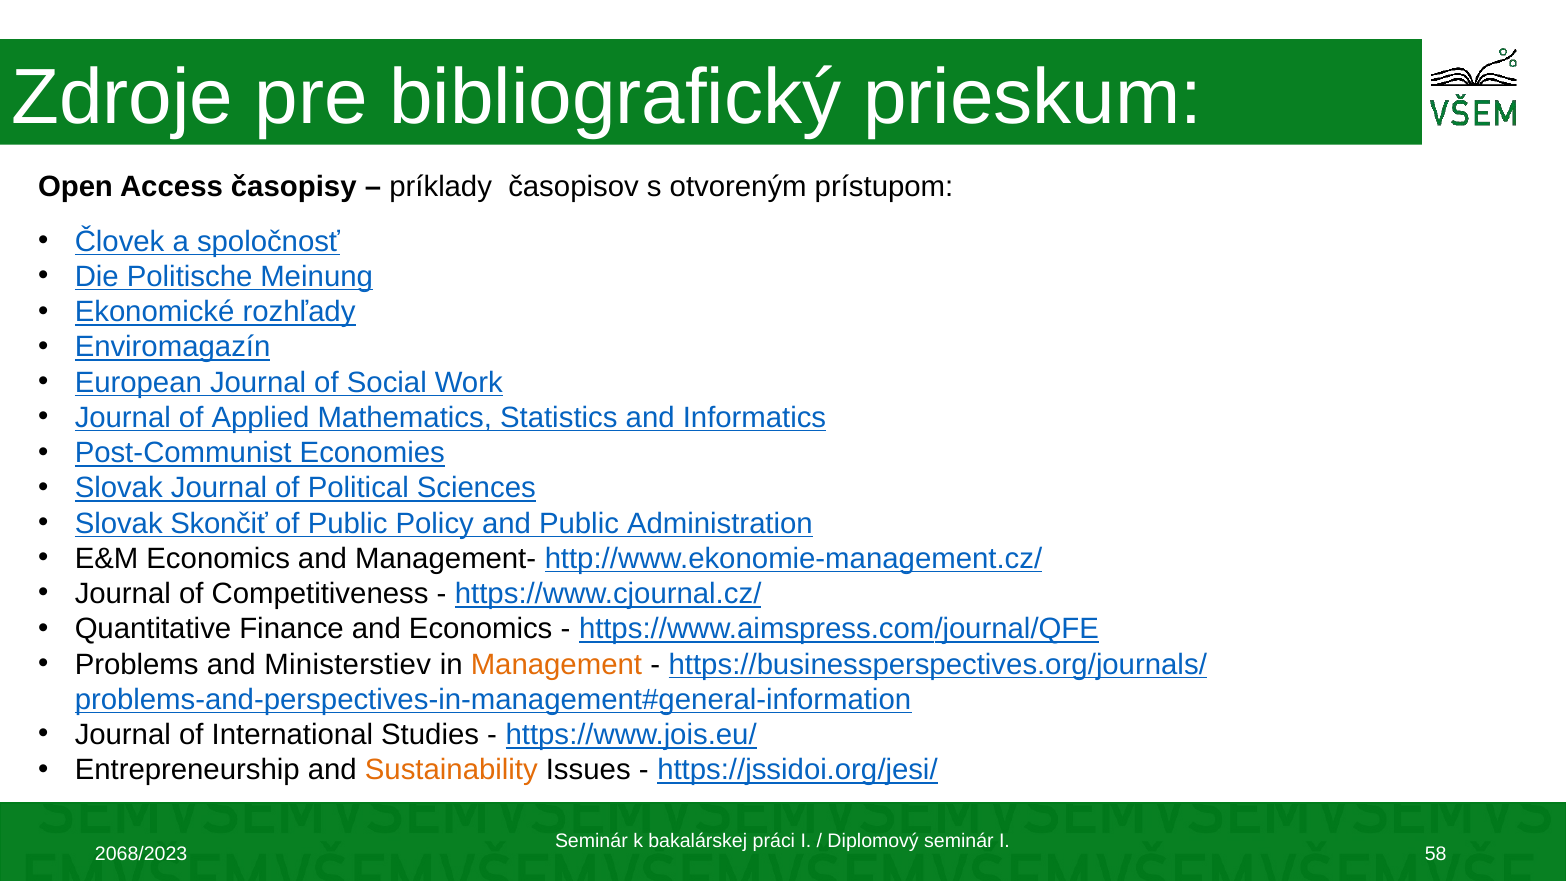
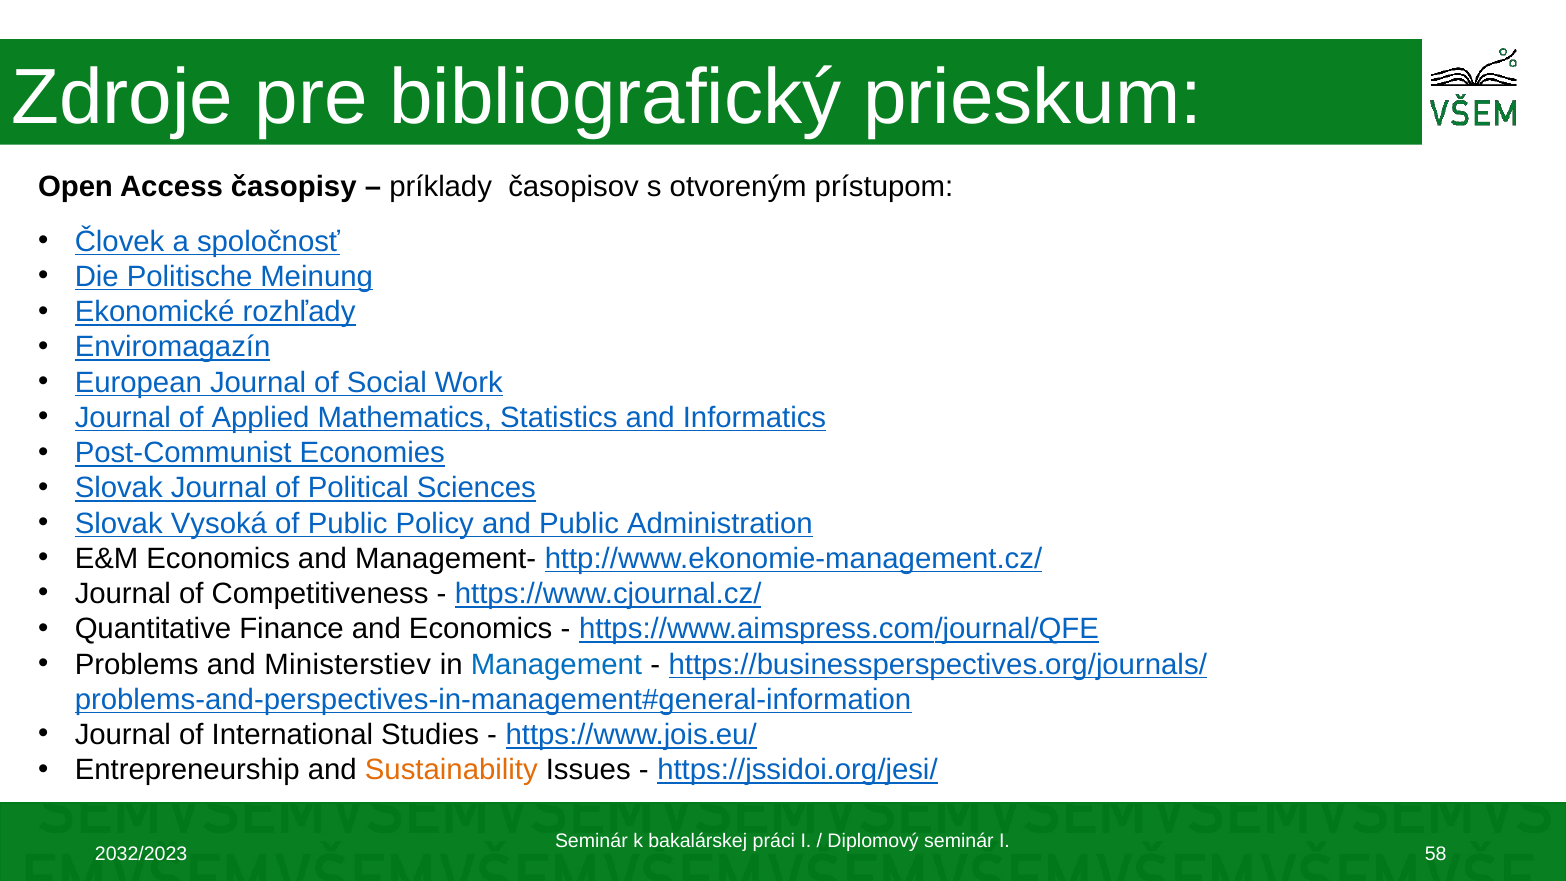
Skončiť: Skončiť -> Vysoká
Management colour: orange -> blue
2068/2023: 2068/2023 -> 2032/2023
